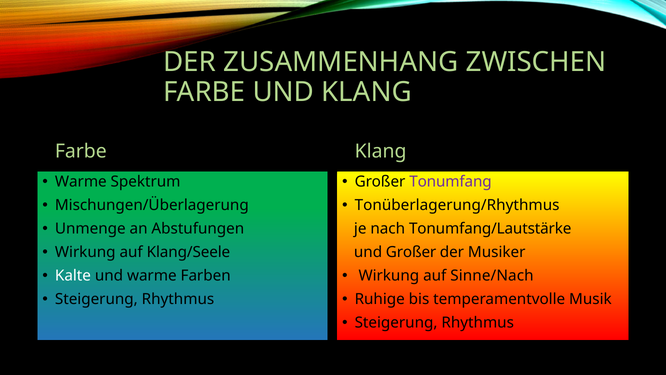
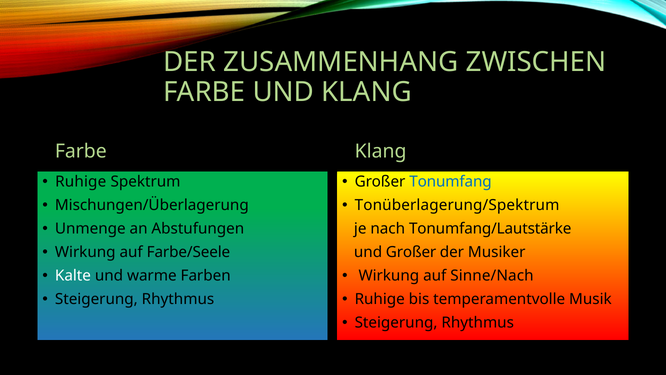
Warme at (81, 182): Warme -> Ruhige
Tonumfang colour: purple -> blue
Tonüberlagerung/Rhythmus: Tonüberlagerung/Rhythmus -> Tonüberlagerung/Spektrum
Klang/Seele: Klang/Seele -> Farbe/Seele
